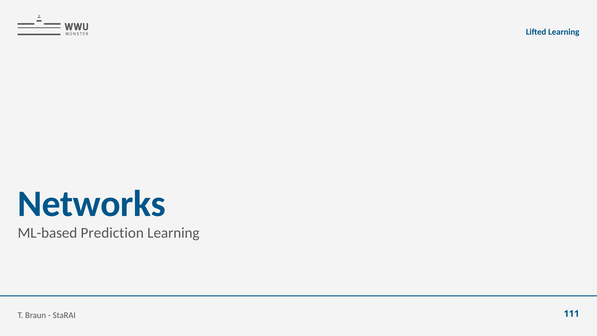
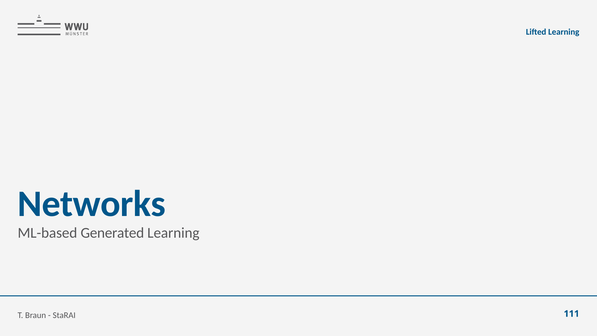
Prediction: Prediction -> Generated
